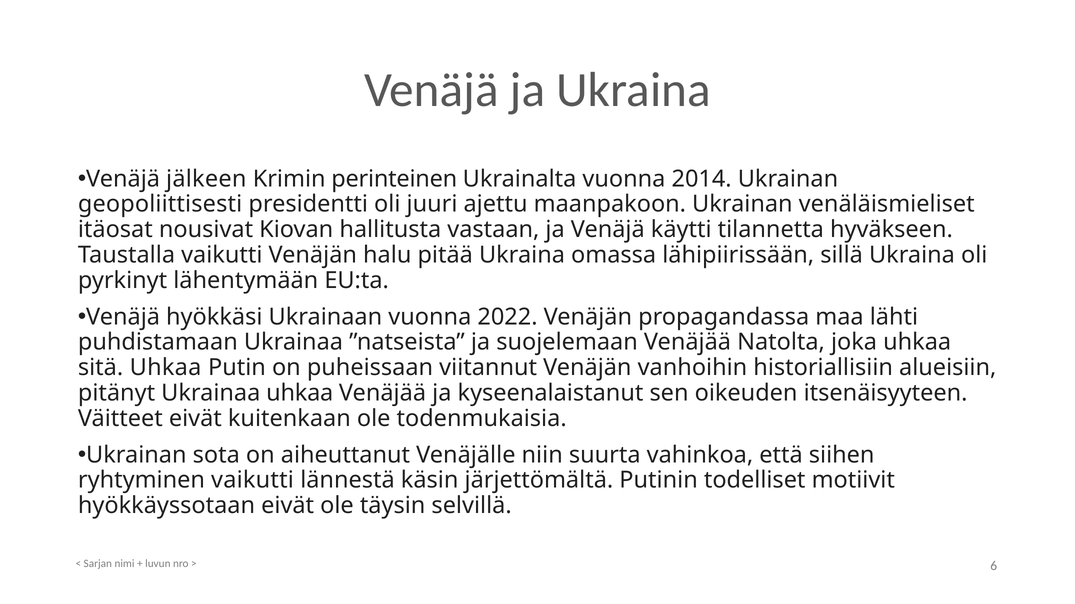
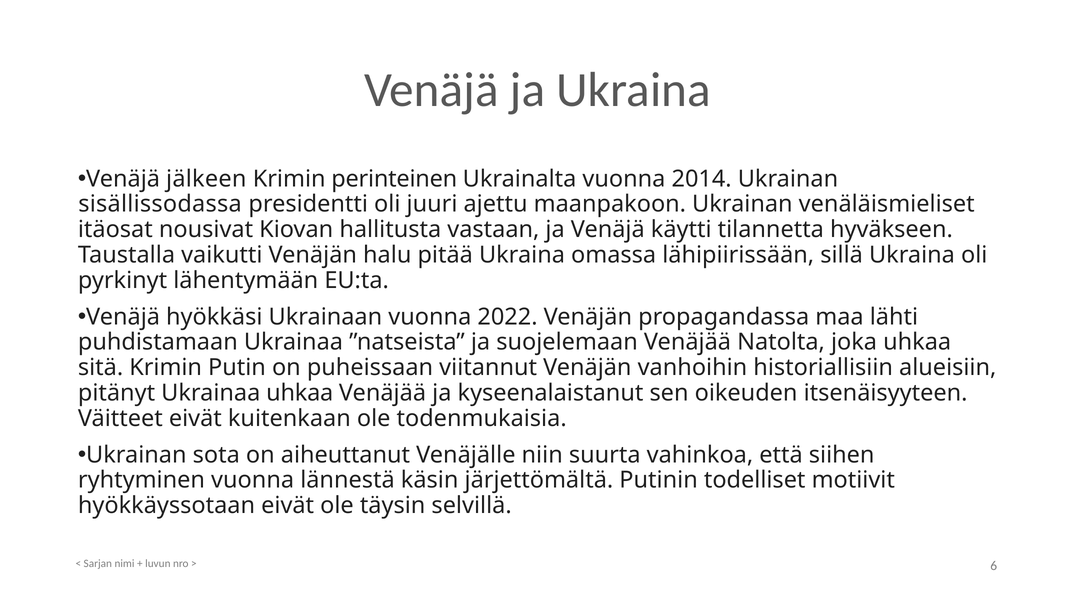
geopoliittisesti: geopoliittisesti -> sisällissodassa
sitä Uhkaa: Uhkaa -> Krimin
ryhtyminen vaikutti: vaikutti -> vuonna
